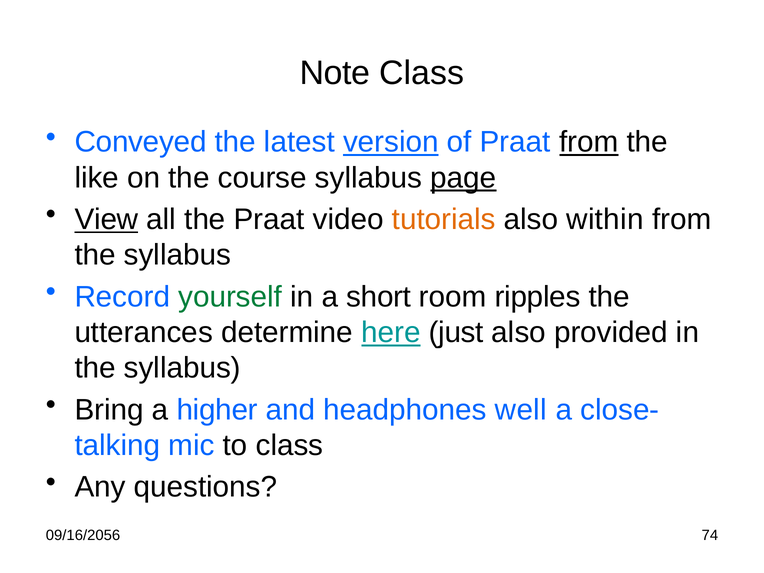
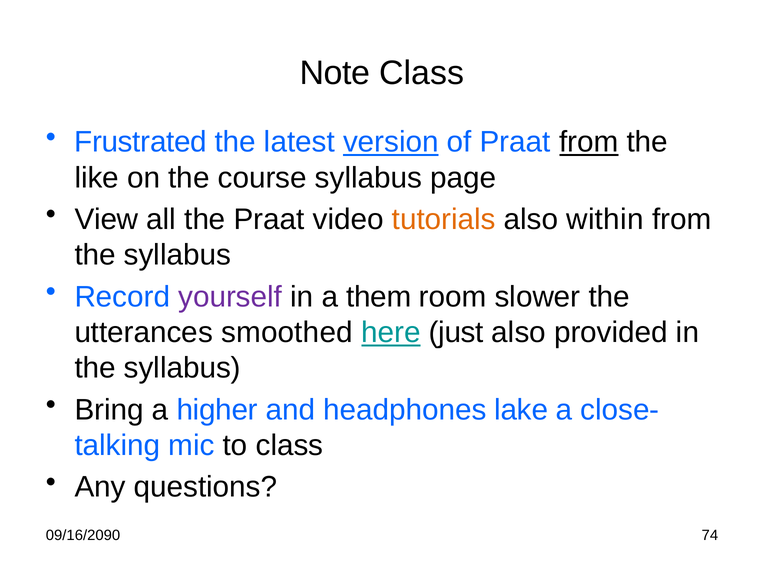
Conveyed: Conveyed -> Frustrated
page underline: present -> none
View underline: present -> none
yourself colour: green -> purple
short: short -> them
ripples: ripples -> slower
determine: determine -> smoothed
well: well -> lake
09/16/2056: 09/16/2056 -> 09/16/2090
